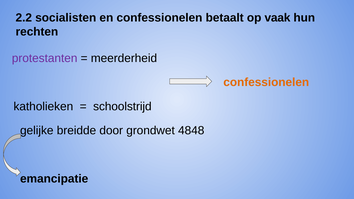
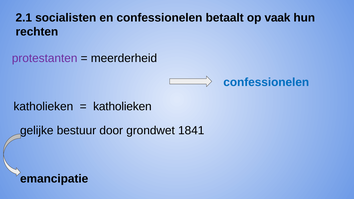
2.2: 2.2 -> 2.1
confessionelen at (266, 82) colour: orange -> blue
schoolstrijd at (122, 106): schoolstrijd -> katholieken
breidde: breidde -> bestuur
4848: 4848 -> 1841
